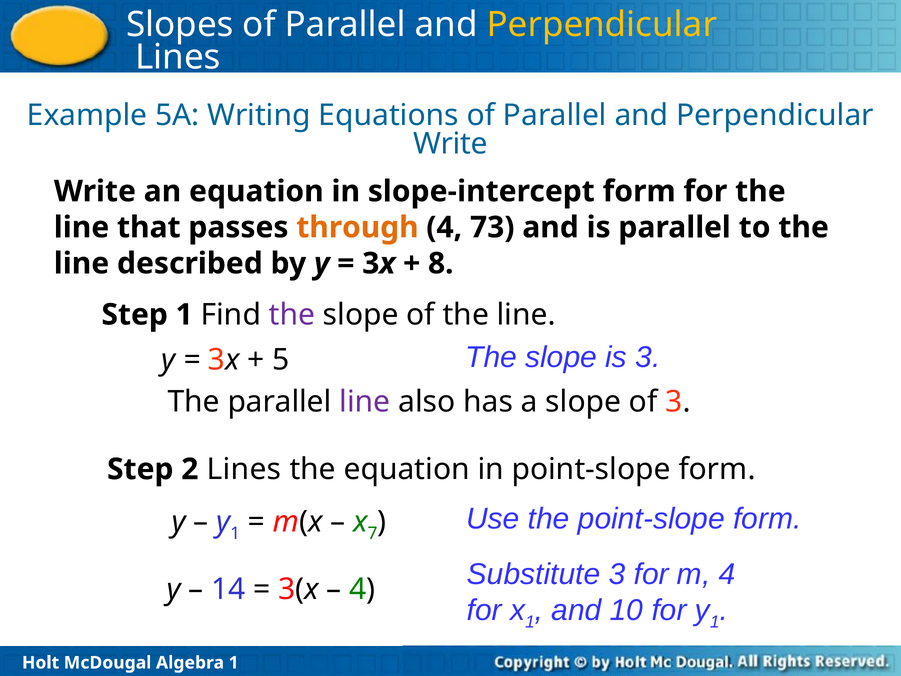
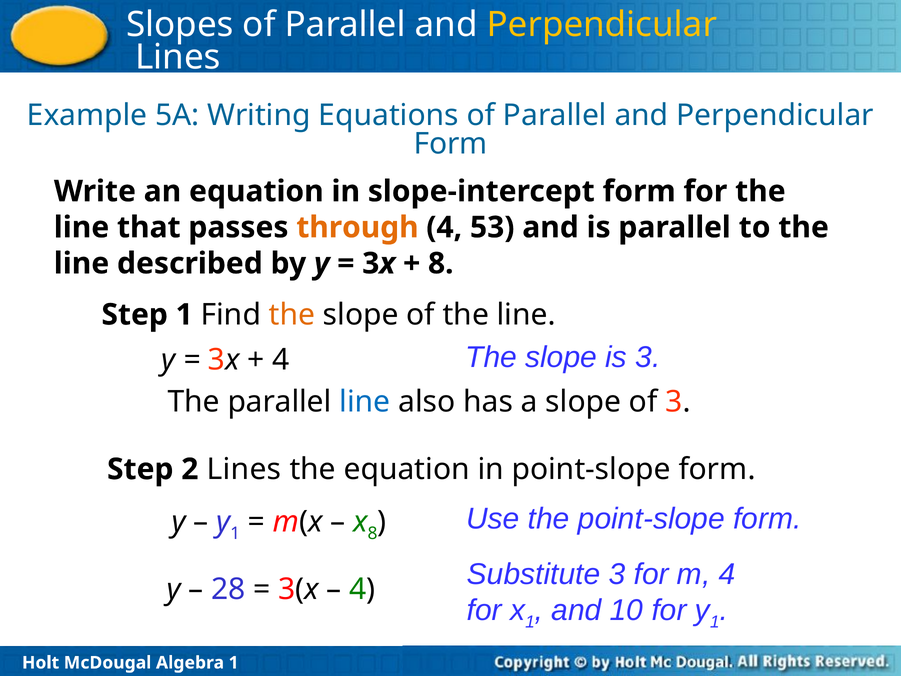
Write at (451, 144): Write -> Form
73: 73 -> 53
the at (292, 315) colour: purple -> orange
5 at (281, 360): 5 -> 4
line at (365, 401) colour: purple -> blue
7 at (373, 533): 7 -> 8
14: 14 -> 28
